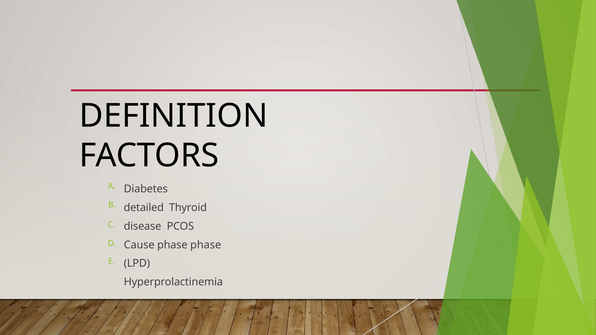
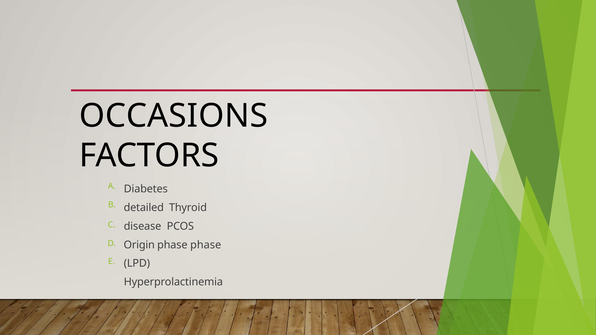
DEFINITION: DEFINITION -> OCCASIONS
Cause: Cause -> Origin
